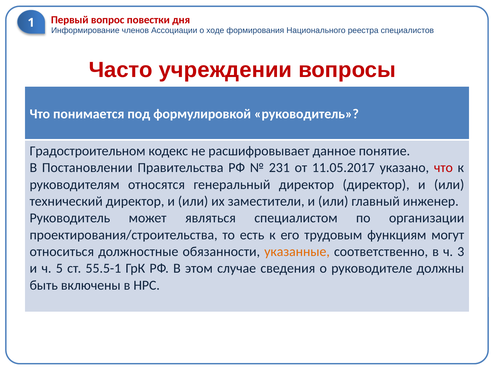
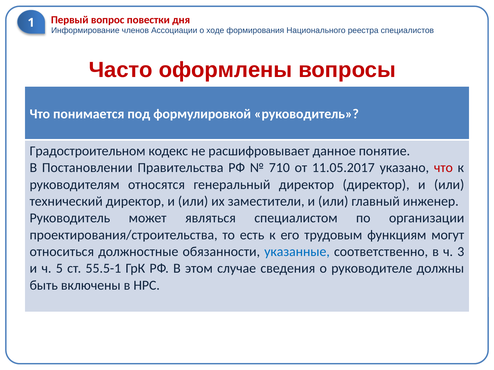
учреждении: учреждении -> оформлены
231: 231 -> 710
указанные colour: orange -> blue
